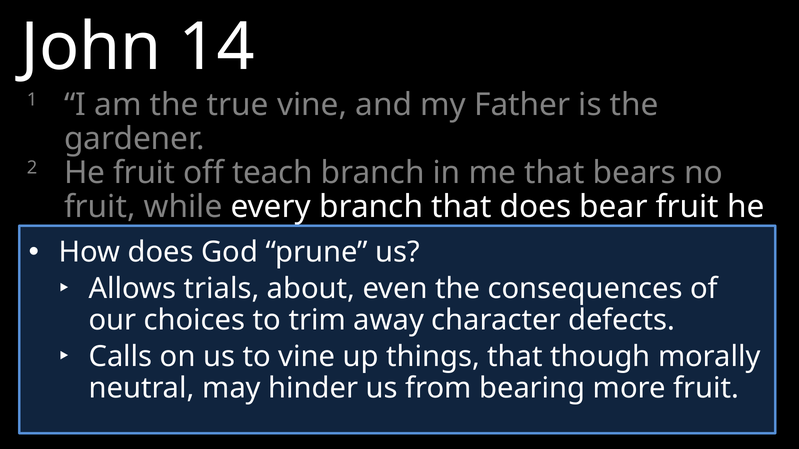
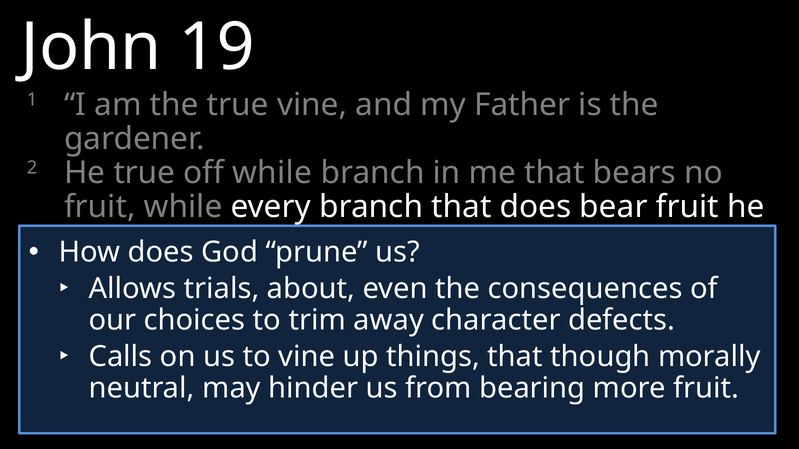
14: 14 -> 19
He fruit: fruit -> true
off teach: teach -> while
